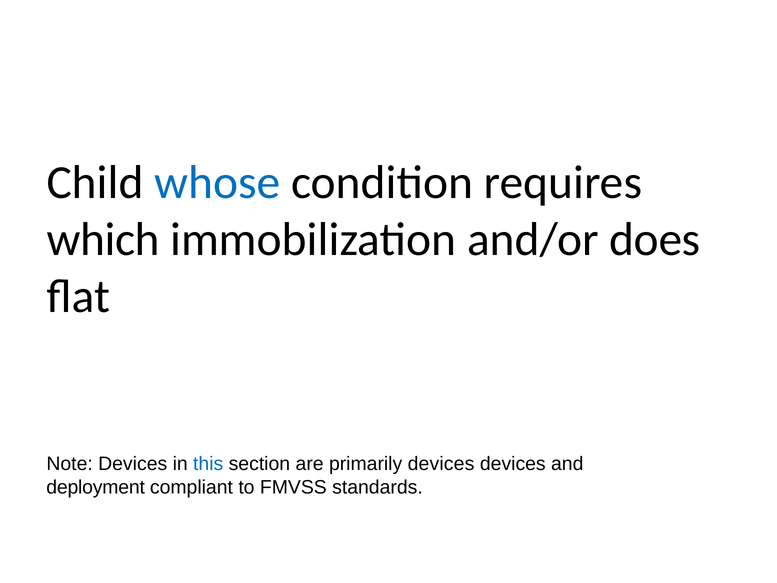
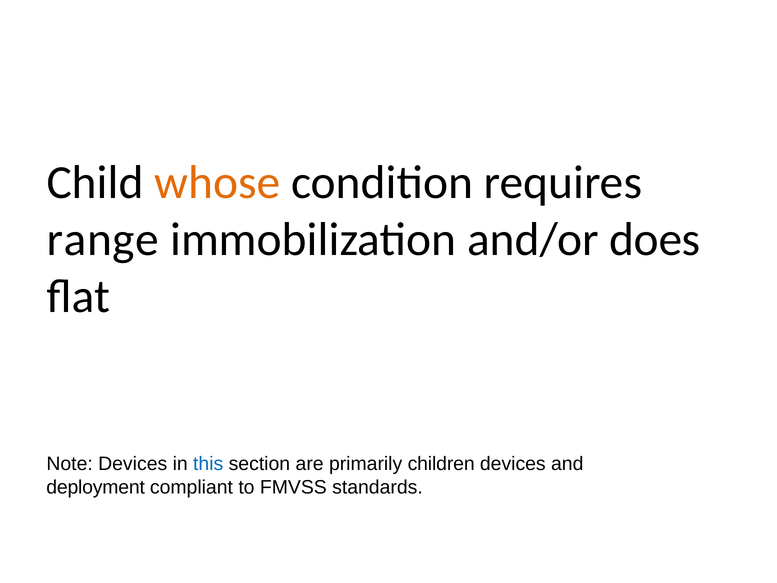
whose colour: blue -> orange
which: which -> range
primarily devices: devices -> children
